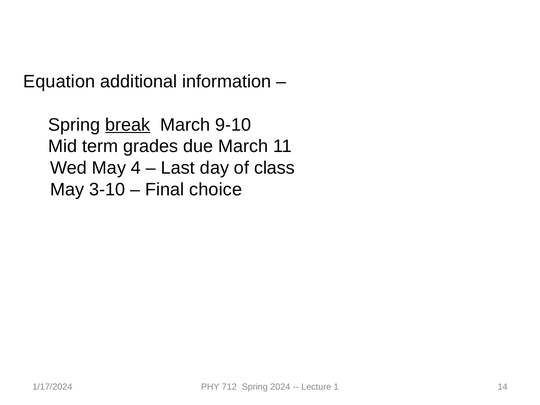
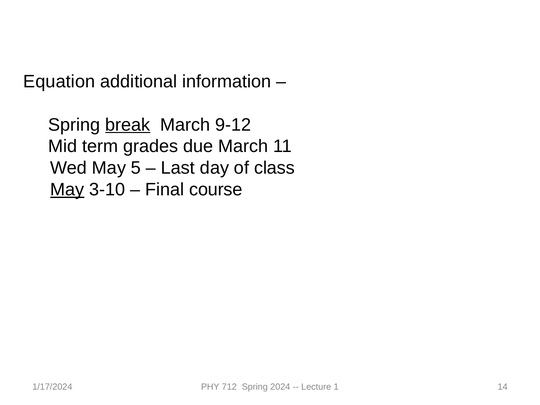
9-10: 9-10 -> 9-12
4: 4 -> 5
May at (67, 190) underline: none -> present
choice: choice -> course
